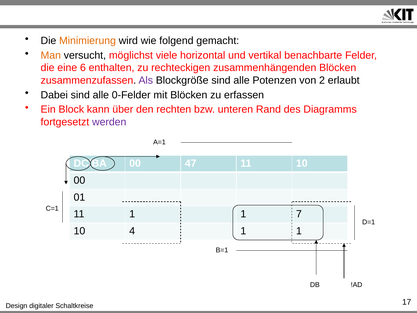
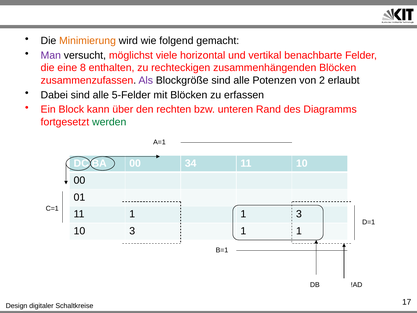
Man colour: orange -> purple
6: 6 -> 8
0-Felder: 0-Felder -> 5-Felder
werden colour: purple -> green
47: 47 -> 34
1 7: 7 -> 3
10 4: 4 -> 3
